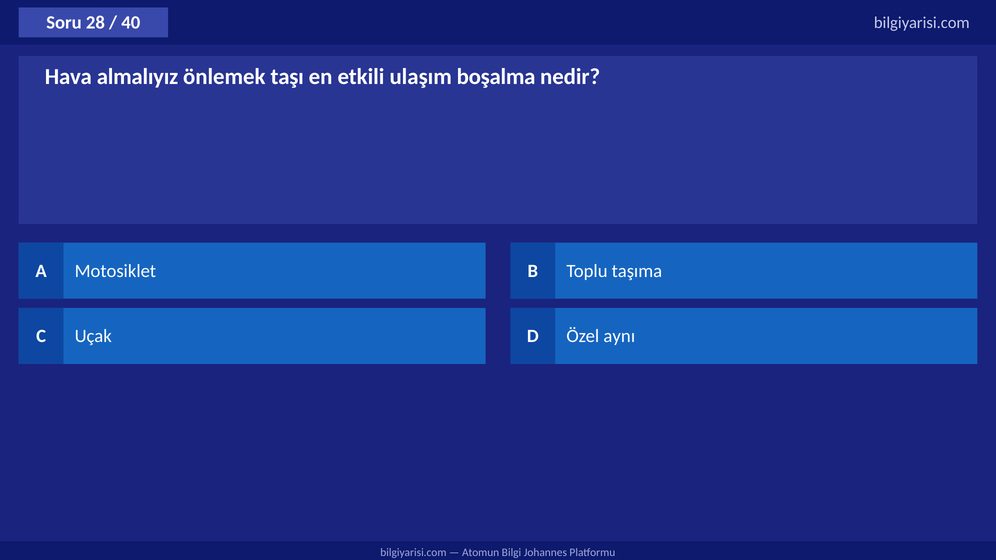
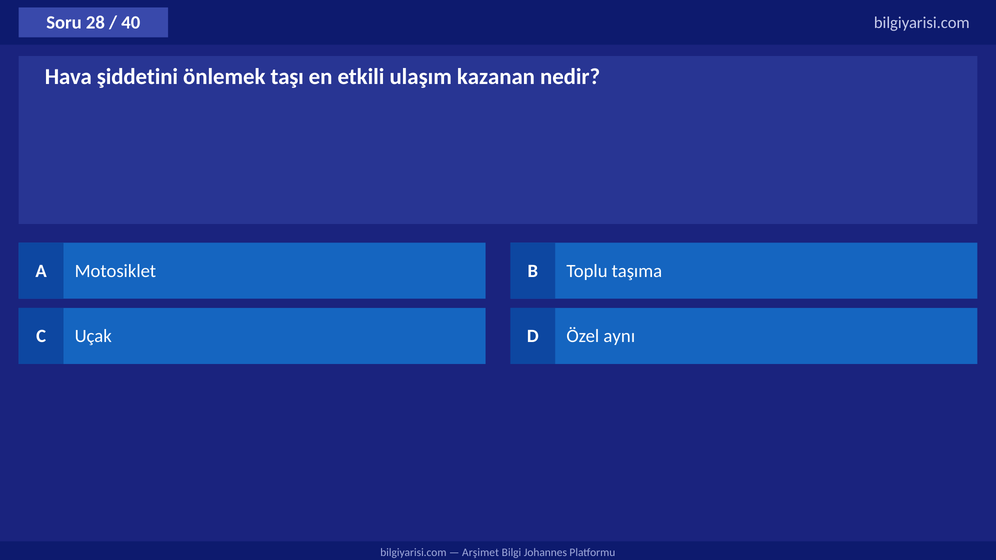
almalıyız: almalıyız -> şiddetini
boşalma: boşalma -> kazanan
Atomun: Atomun -> Arşimet
